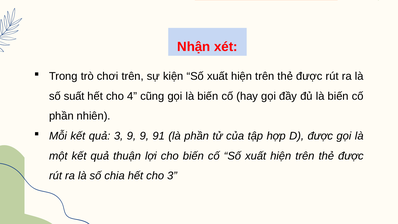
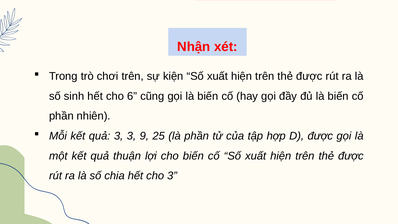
suất: suất -> sinh
4: 4 -> 6
3 9: 9 -> 3
91: 91 -> 25
